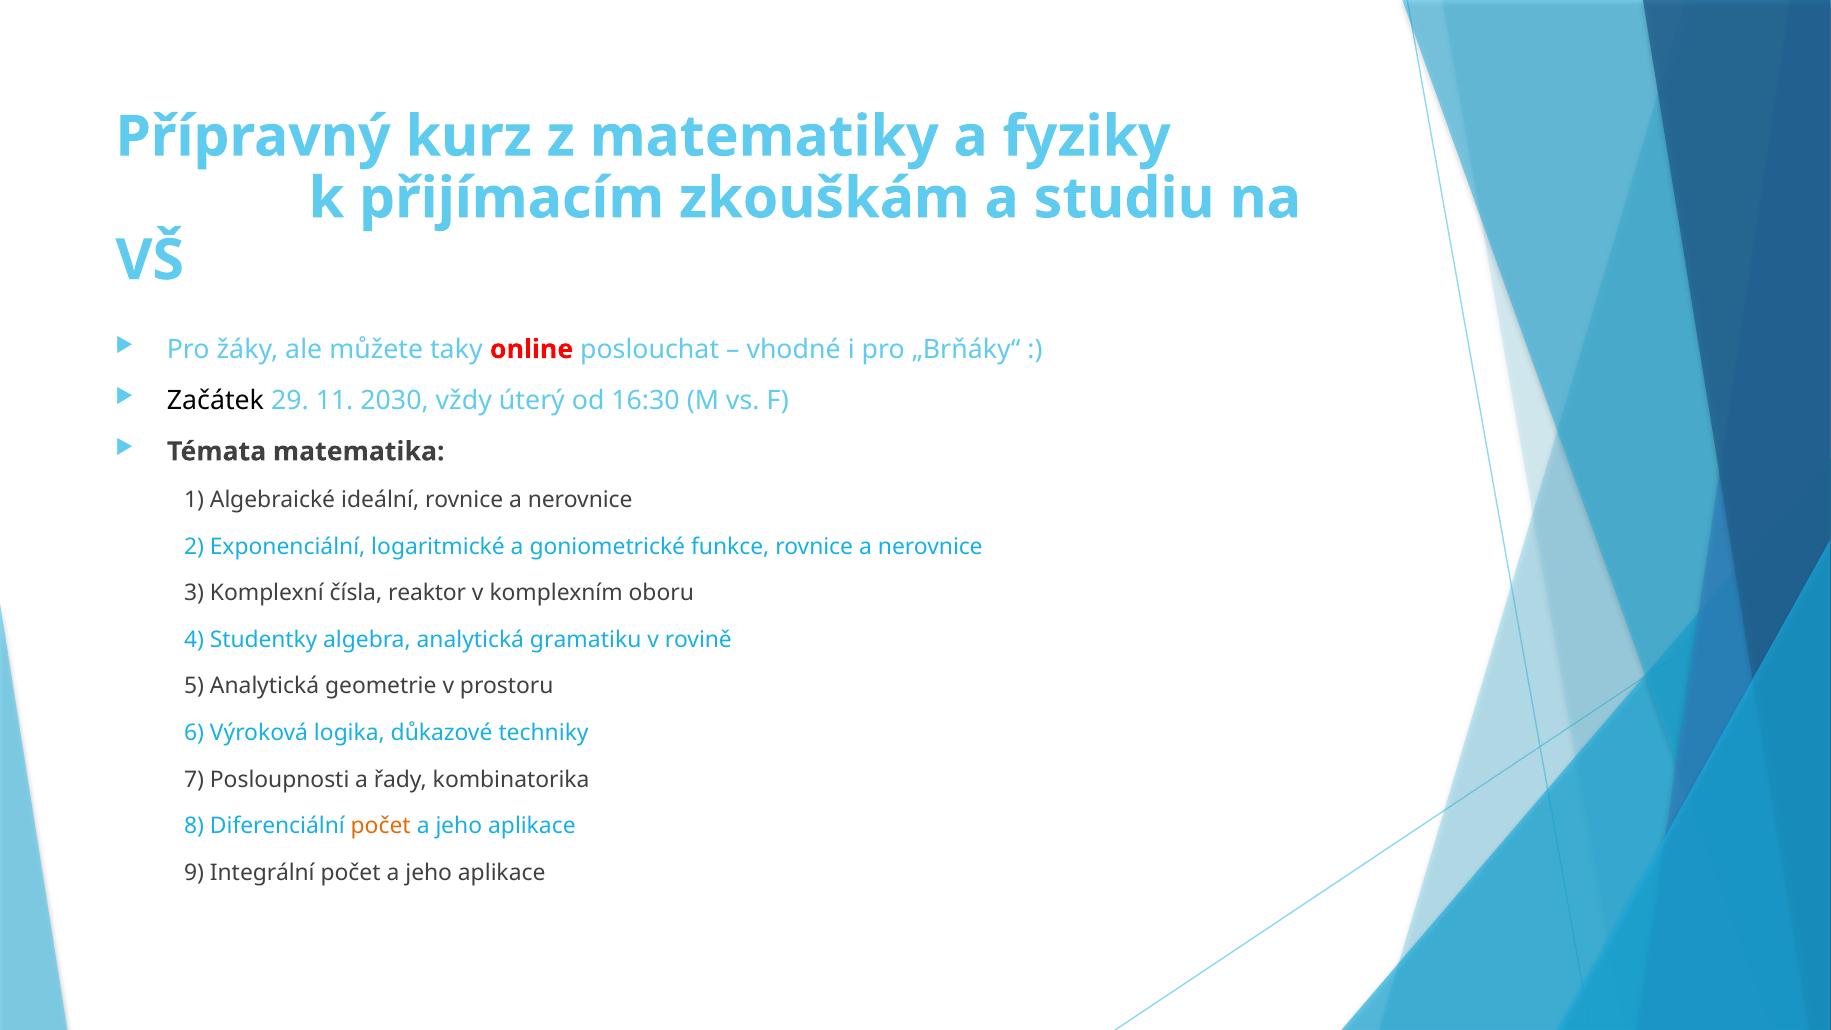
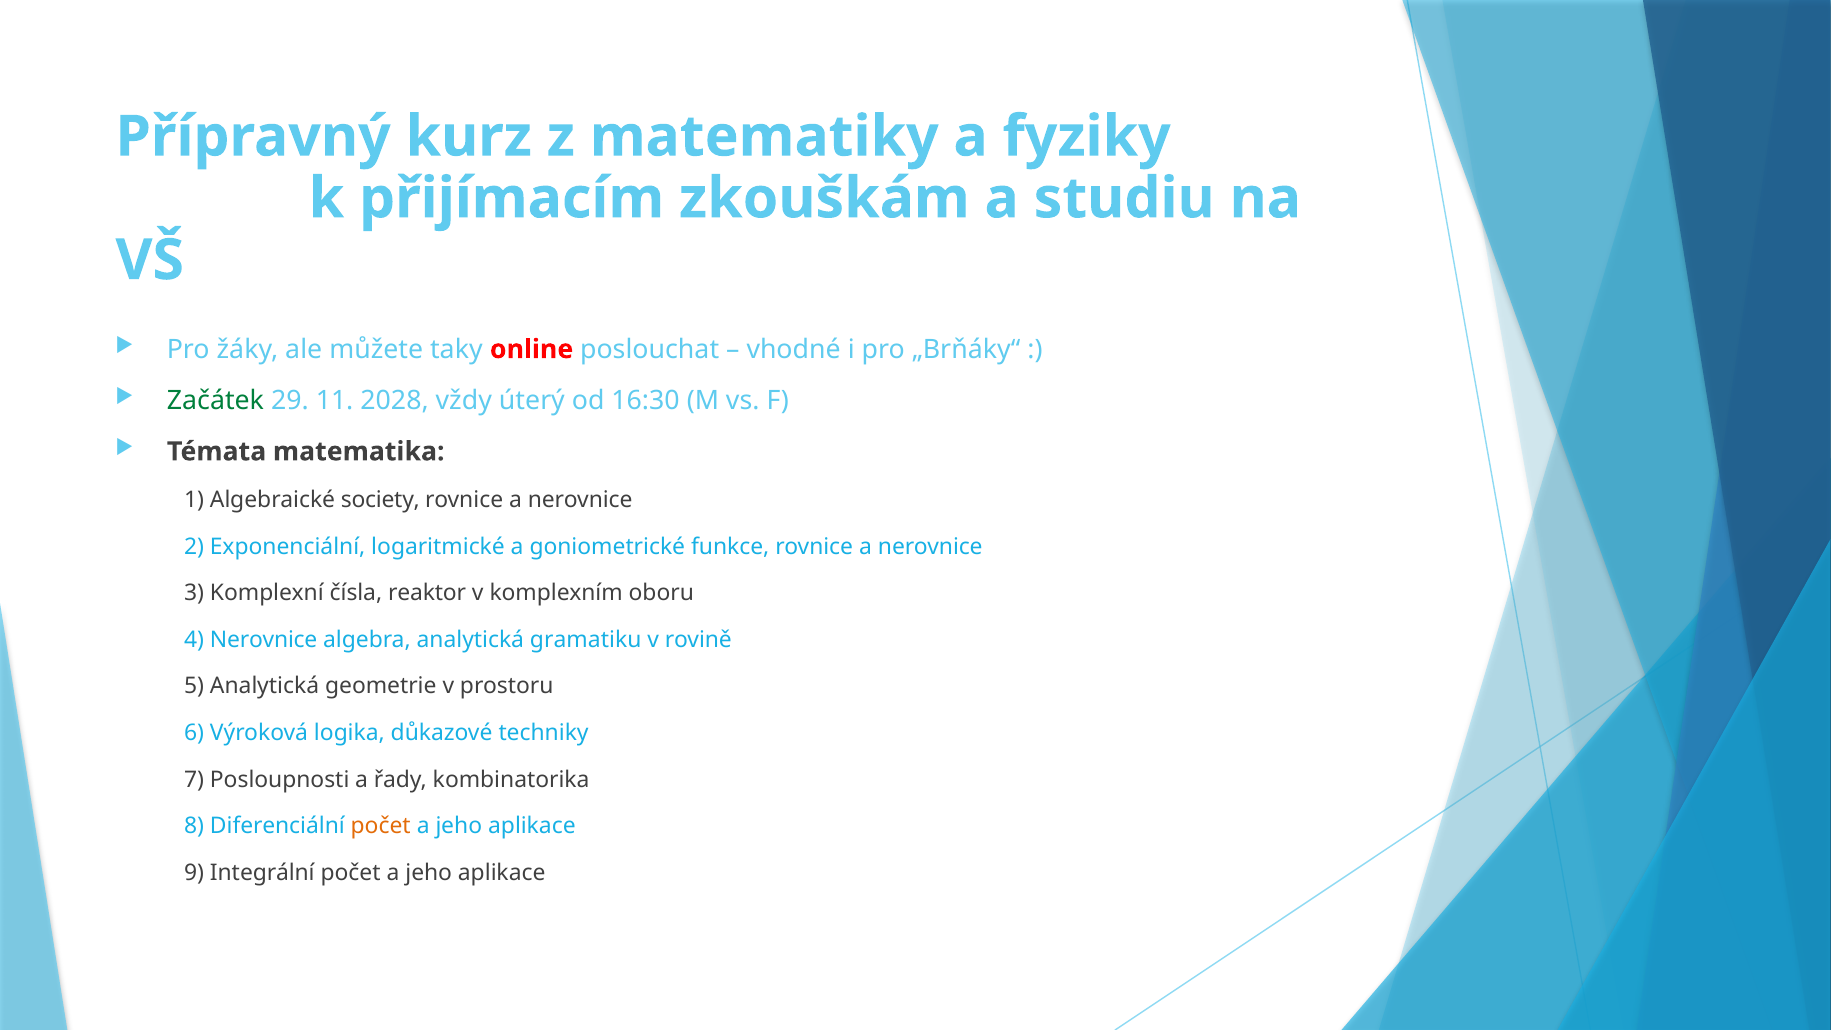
Začátek colour: black -> green
2030: 2030 -> 2028
ideální: ideální -> society
4 Studentky: Studentky -> Nerovnice
